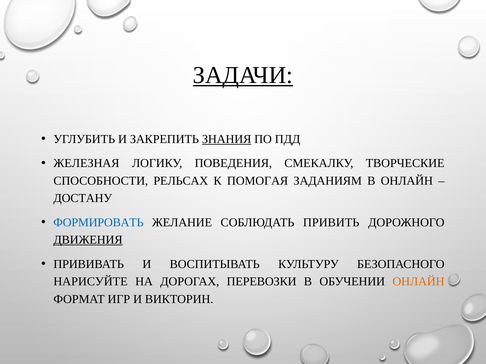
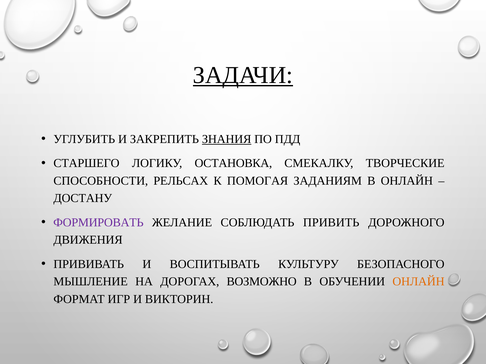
ЖЕЛЕЗНАЯ: ЖЕЛЕЗНАЯ -> СТАРШЕГО
ПОВЕДЕНИЯ: ПОВЕДЕНИЯ -> ОСТАНОВКА
ФОРМИРОВАТЬ colour: blue -> purple
ДВИЖЕНИЯ underline: present -> none
НАРИСУЙТЕ: НАРИСУЙТЕ -> МЫШЛЕНИЕ
ПЕРЕВОЗКИ: ПЕРЕВОЗКИ -> ВОЗМОЖНО
